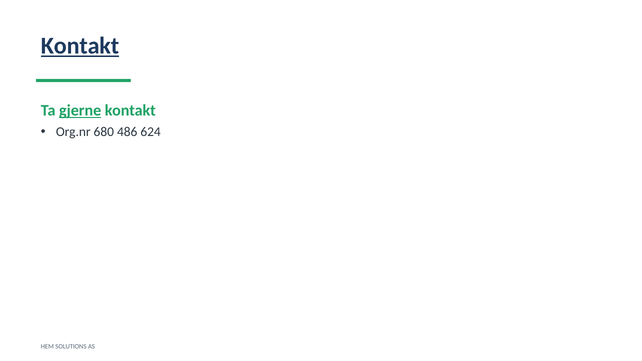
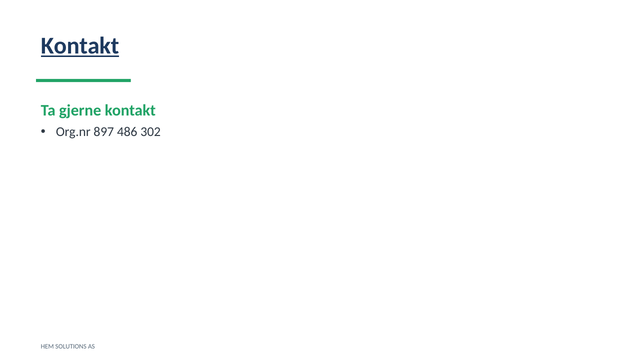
gjerne underline: present -> none
680: 680 -> 897
624: 624 -> 302
